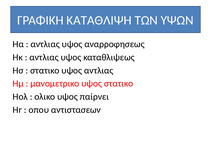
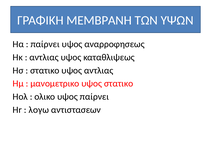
ΚΑΤΑΘΛΙΨΗ: ΚΑΤΑΘΛΙΨΗ -> ΜΕΜΒΡΑΝΗ
αντλιας at (45, 44): αντλιας -> παίρνει
οπου: οπου -> λογω
